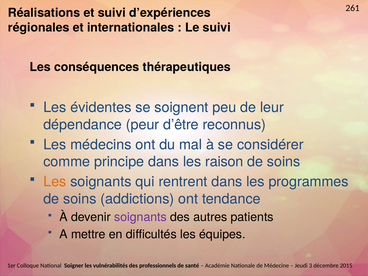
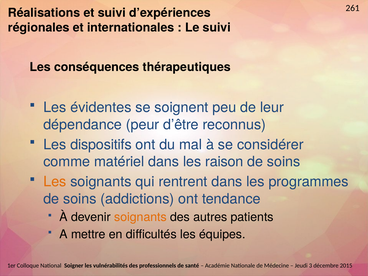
médecins: médecins -> dispositifs
principe: principe -> matériel
soignants at (140, 217) colour: purple -> orange
